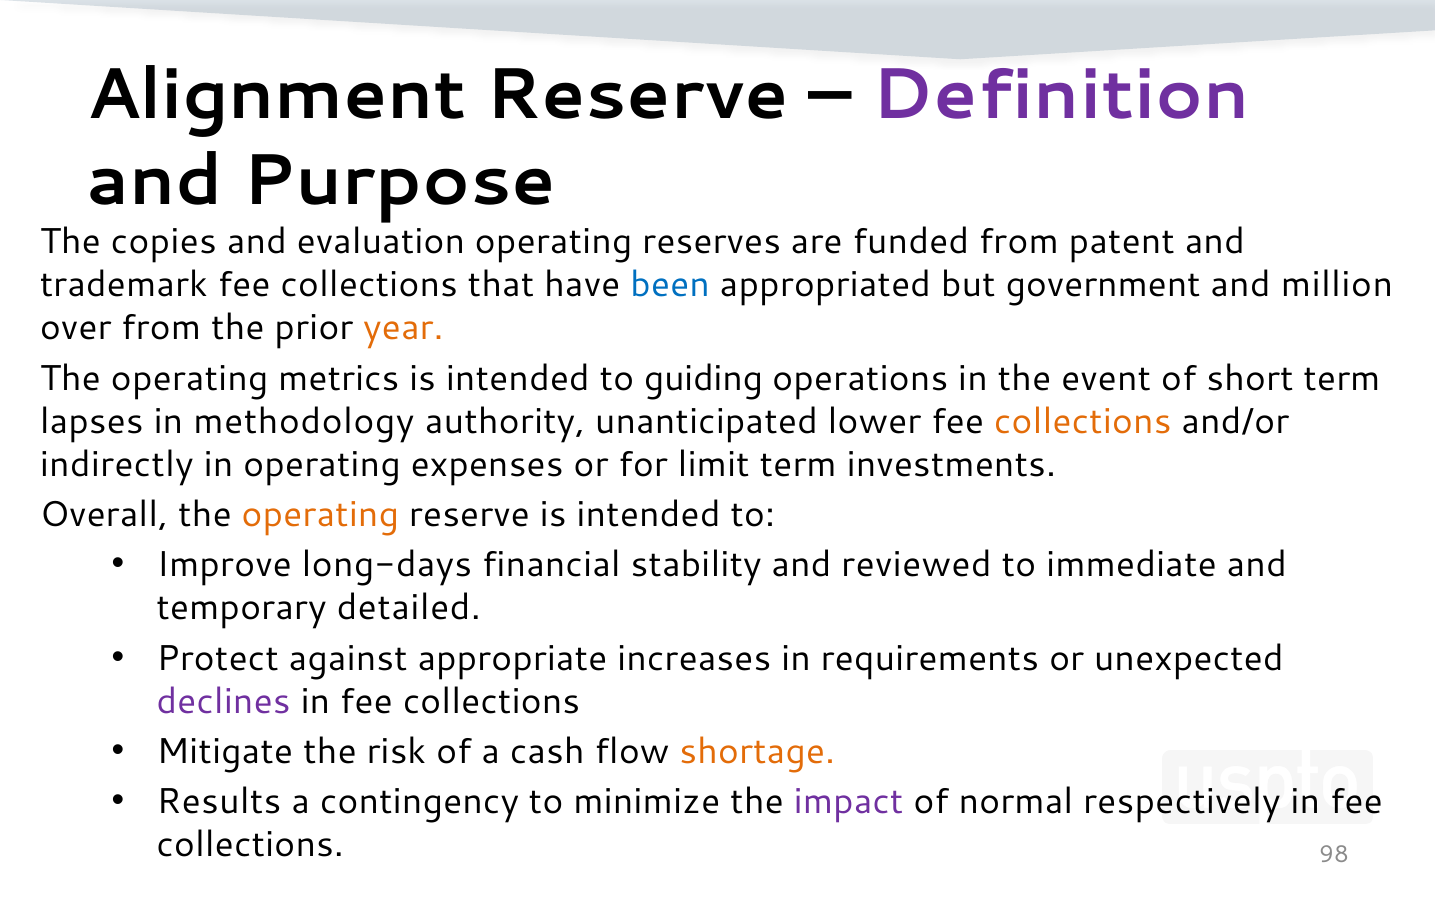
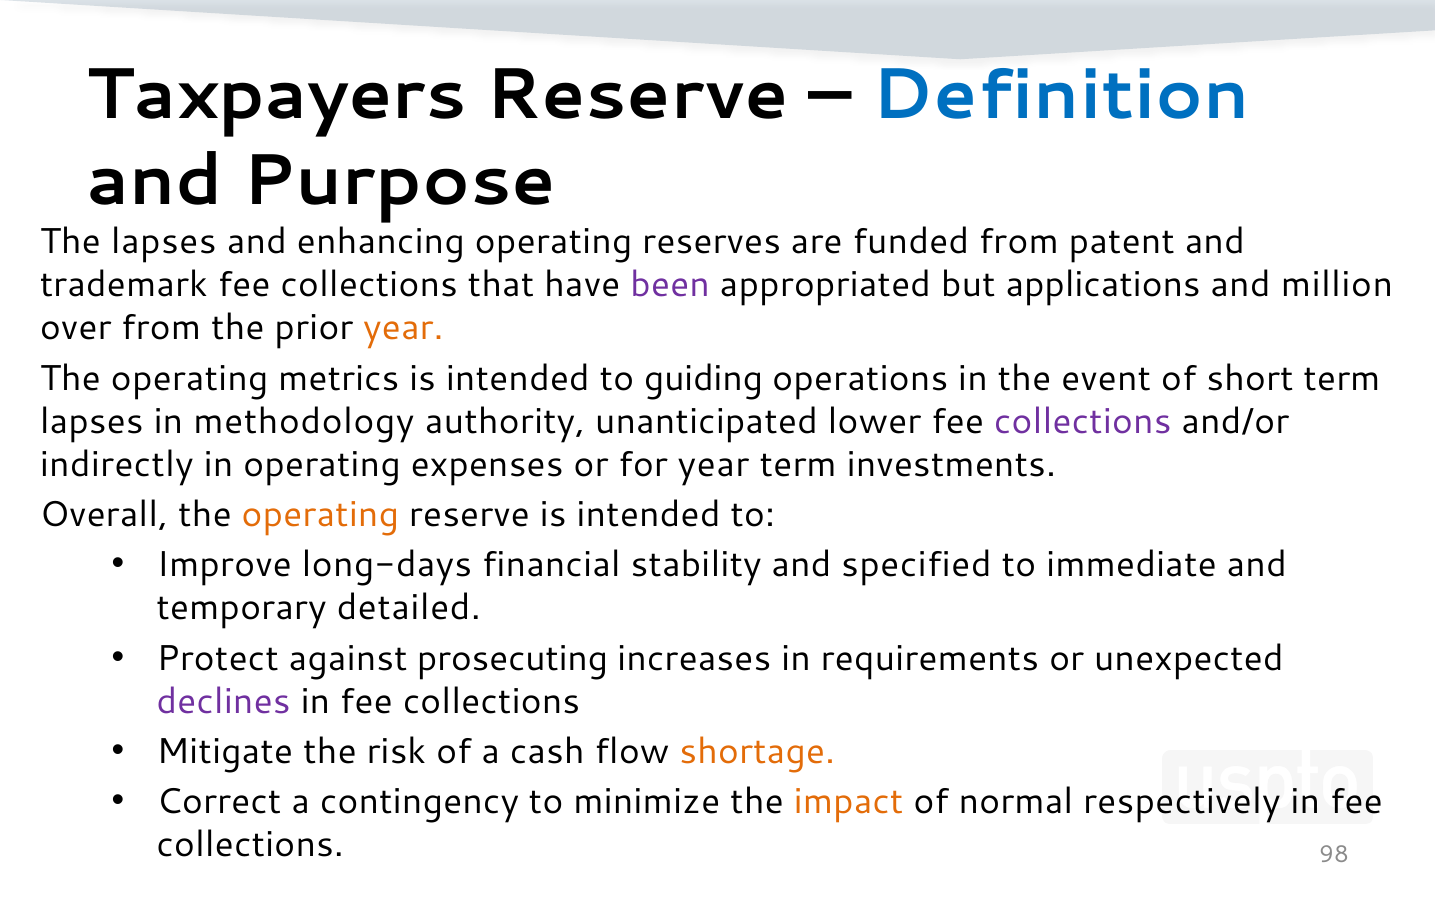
Alignment: Alignment -> Taxpayers
Definition colour: purple -> blue
The copies: copies -> lapses
evaluation: evaluation -> enhancing
been colour: blue -> purple
government: government -> applications
collections at (1083, 421) colour: orange -> purple
for limit: limit -> year
reviewed: reviewed -> specified
appropriate: appropriate -> prosecuting
Results: Results -> Correct
impact colour: purple -> orange
